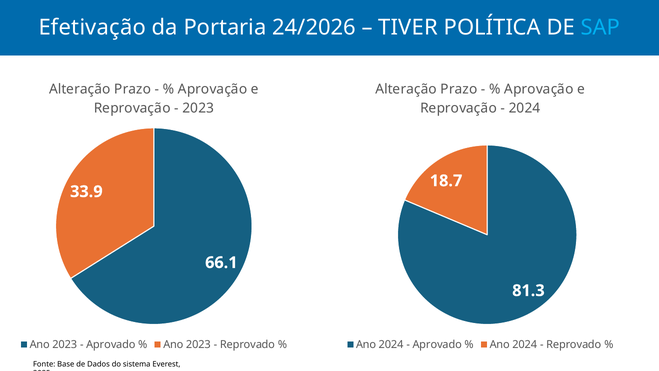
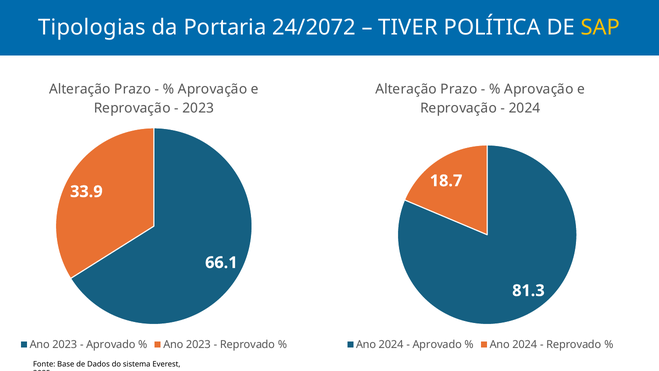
Efetivação: Efetivação -> Tipologias
24/2026: 24/2026 -> 24/2072
SAP colour: light blue -> yellow
